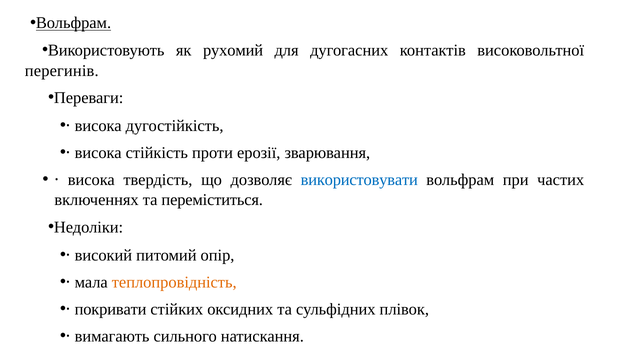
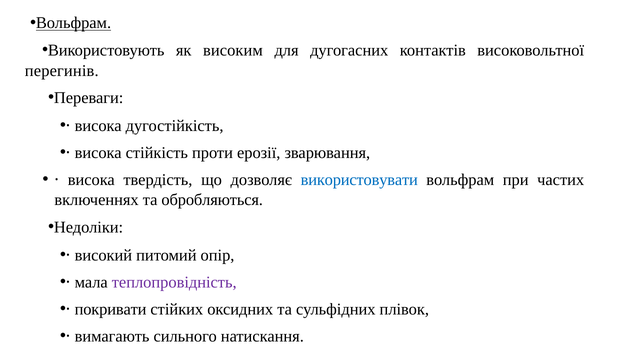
рухомий: рухомий -> високим
переміститься: переміститься -> обробляються
теплопровідність colour: orange -> purple
